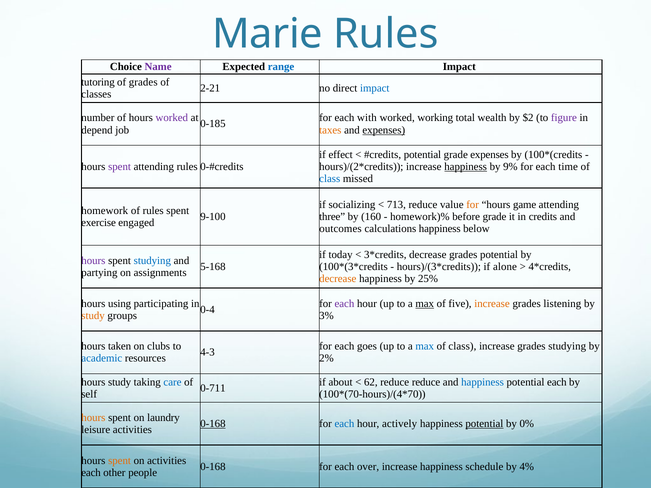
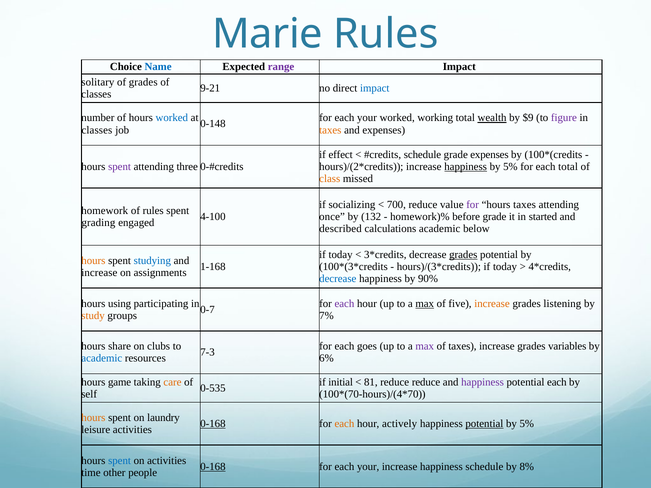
Name colour: purple -> blue
range colour: blue -> purple
tutoring: tutoring -> solitary
2-21: 2-21 -> 9-21
worked at (172, 118) colour: purple -> blue
with at (367, 118): with -> your
wealth underline: none -> present
$2: $2 -> $9
0-185: 0-185 -> 0-148
depend at (97, 130): depend -> classes
expenses at (384, 130) underline: present -> none
potential at (422, 155): potential -> schedule
attending rules: rules -> three
9% at (510, 167): 9% -> 5%
each time: time -> total
class at (330, 179) colour: blue -> orange
713: 713 -> 700
for at (473, 205) colour: orange -> purple
hours game: game -> taxes
9-100: 9-100 -> 4-100
three: three -> once
160: 160 -> 132
credits: credits -> started
exercise: exercise -> grading
outcomes: outcomes -> described
calculations happiness: happiness -> academic
grades at (463, 255) underline: none -> present
hours at (93, 261) colour: purple -> orange
5-168: 5-168 -> 1-168
alone at (505, 267): alone -> today
partying at (99, 273): partying -> increase
decrease at (338, 279) colour: orange -> blue
25%: 25% -> 90%
0-4: 0-4 -> 0-7
3%: 3% -> 7%
taken: taken -> share
max at (425, 347) colour: blue -> purple
class at (462, 347): class -> taxes
grades studying: studying -> variables
4-3: 4-3 -> 7-3
2%: 2% -> 6%
hours study: study -> game
care colour: blue -> orange
about: about -> initial
62: 62 -> 81
happiness at (483, 382) colour: blue -> purple
0-711: 0-711 -> 0-535
each at (344, 424) colour: blue -> orange
0% at (527, 424): 0% -> 5%
spent at (120, 461) colour: orange -> blue
0-168 at (213, 467) underline: none -> present
over at (368, 467): over -> your
4%: 4% -> 8%
each at (91, 473): each -> time
